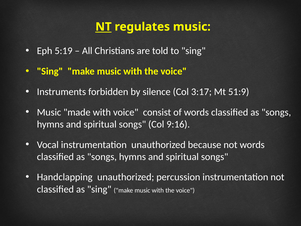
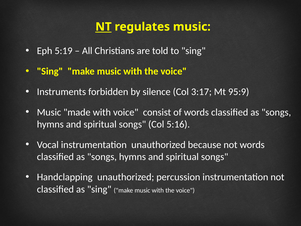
51:9: 51:9 -> 95:9
9:16: 9:16 -> 5:16
